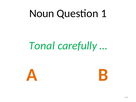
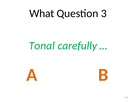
Noun: Noun -> What
1: 1 -> 3
